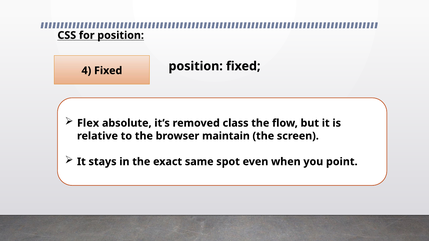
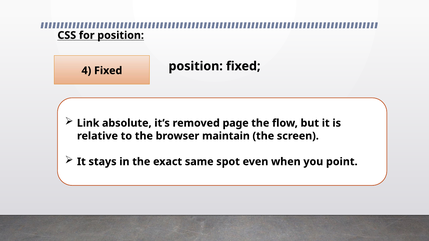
Flex: Flex -> Link
class: class -> page
